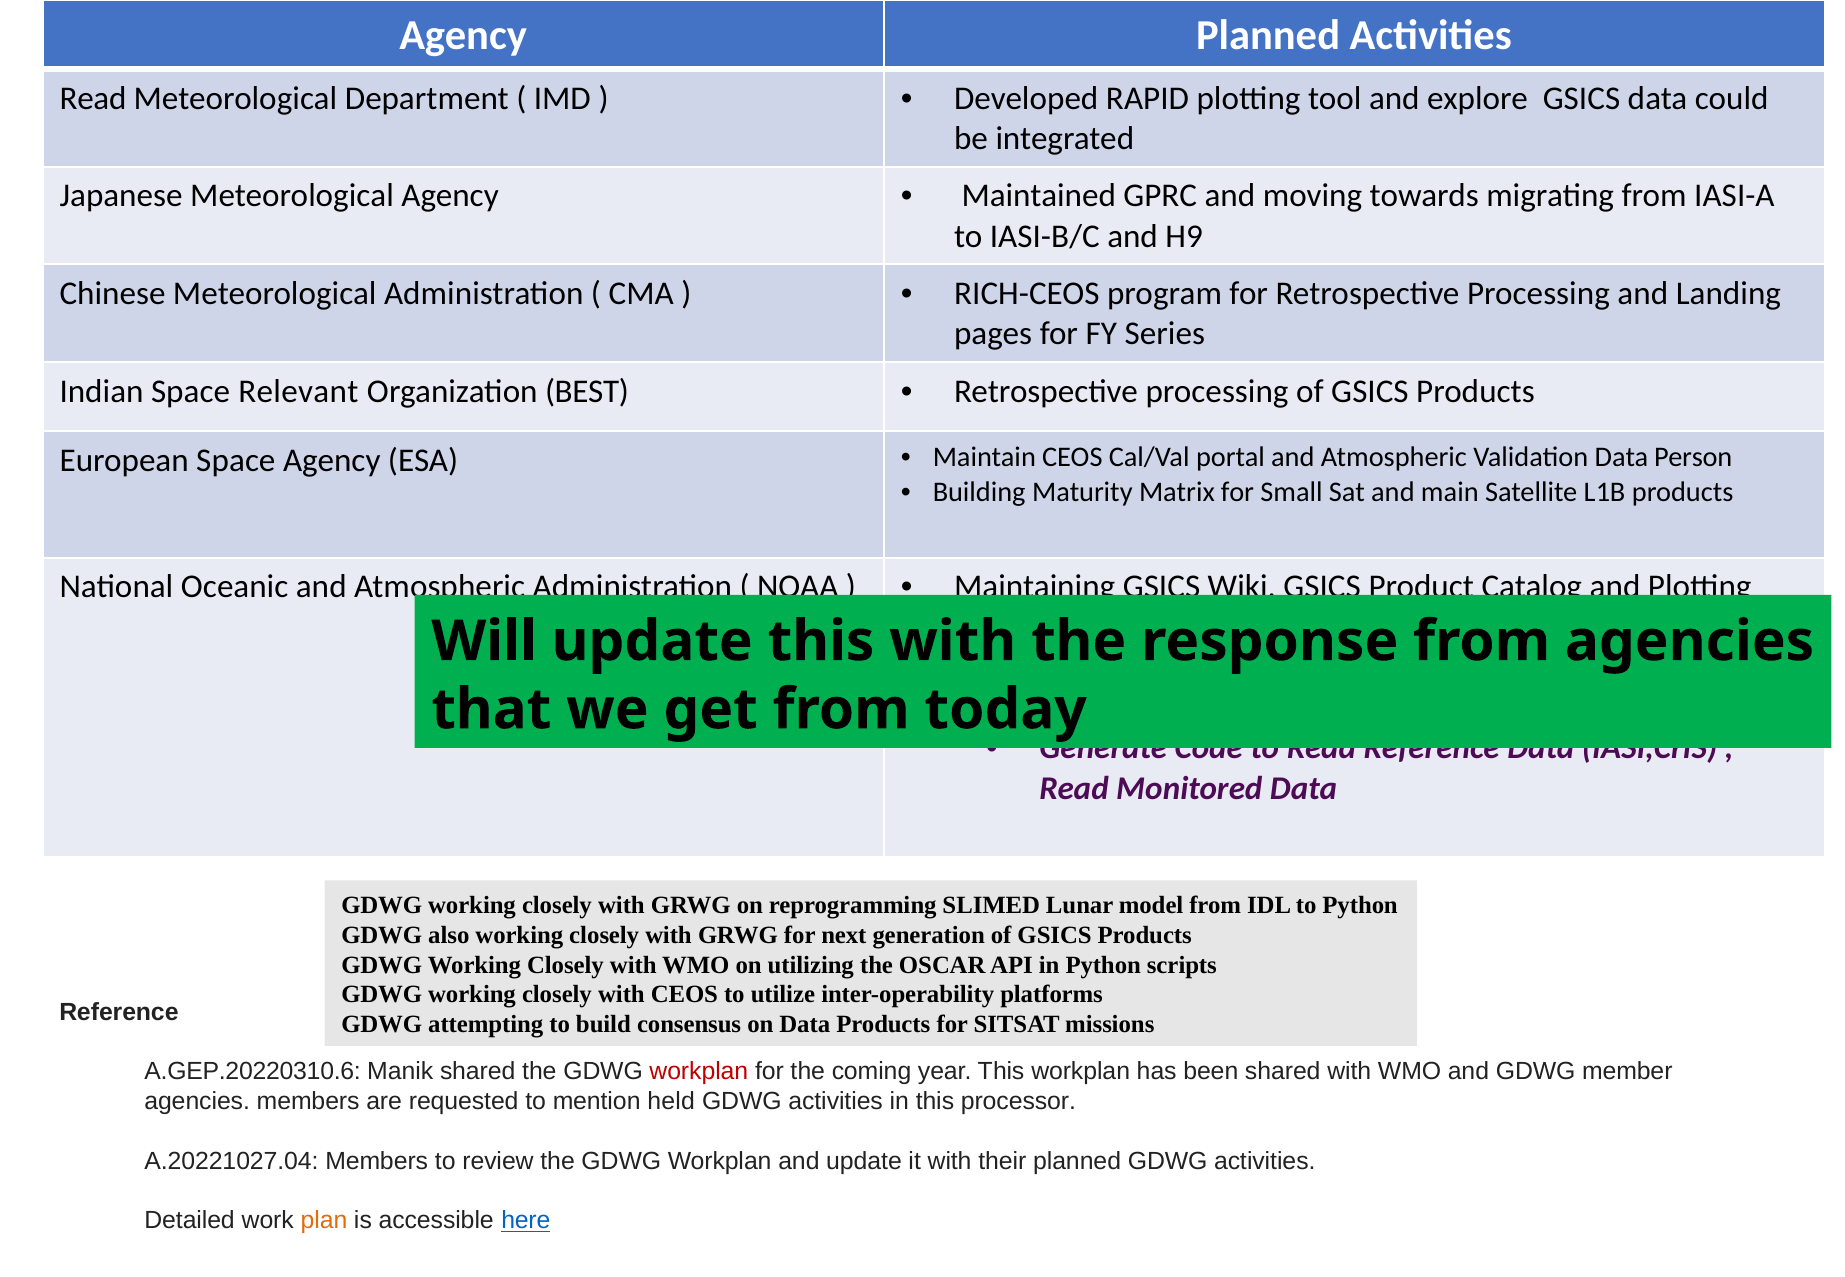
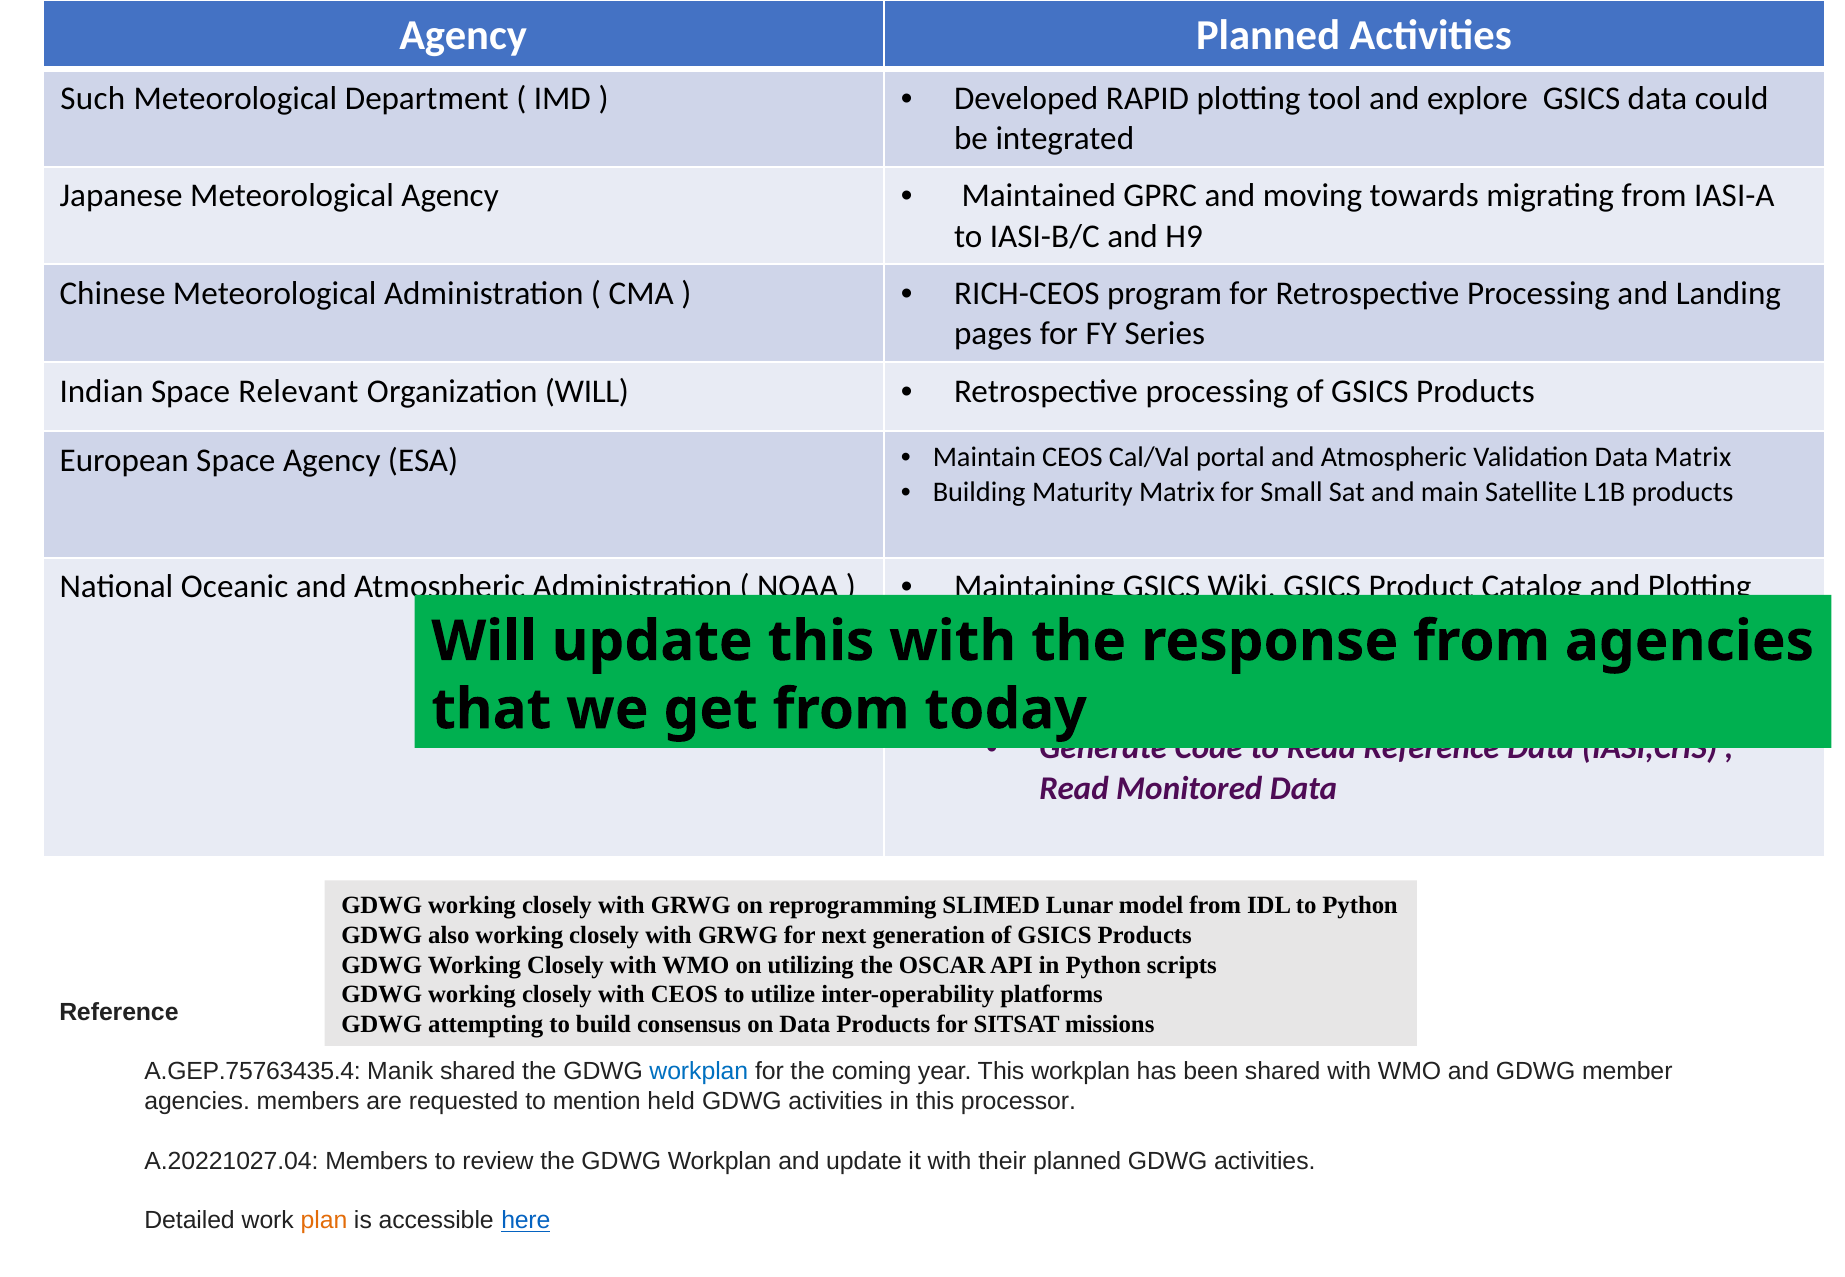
Read at (93, 98): Read -> Such
Organization BEST: BEST -> WILL
Data Person: Person -> Matrix
A.GEP.20220310.6: A.GEP.20220310.6 -> A.GEP.75763435.4
workplan at (699, 1072) colour: red -> blue
